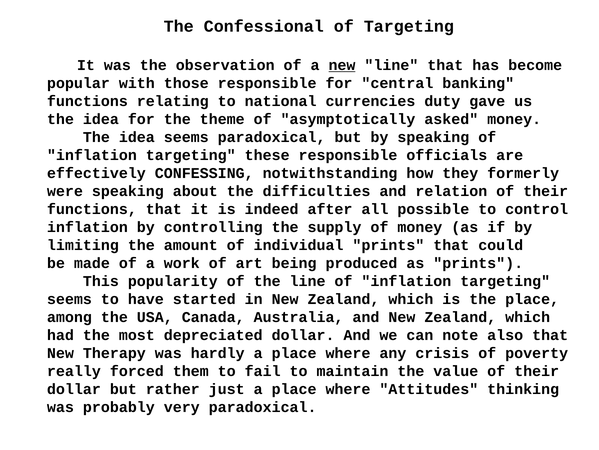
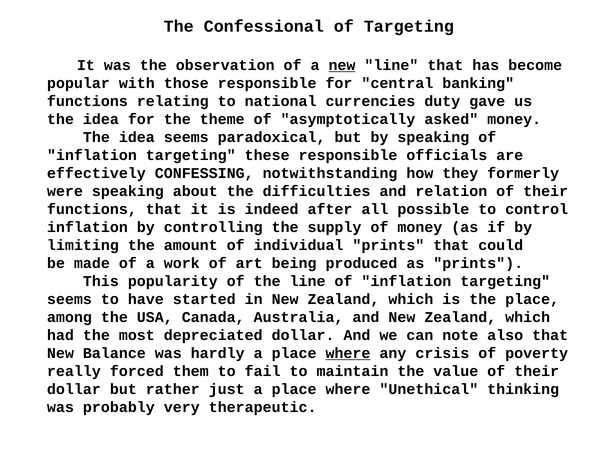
Therapy: Therapy -> Balance
where at (348, 353) underline: none -> present
Attitudes: Attitudes -> Unethical
very paradoxical: paradoxical -> therapeutic
